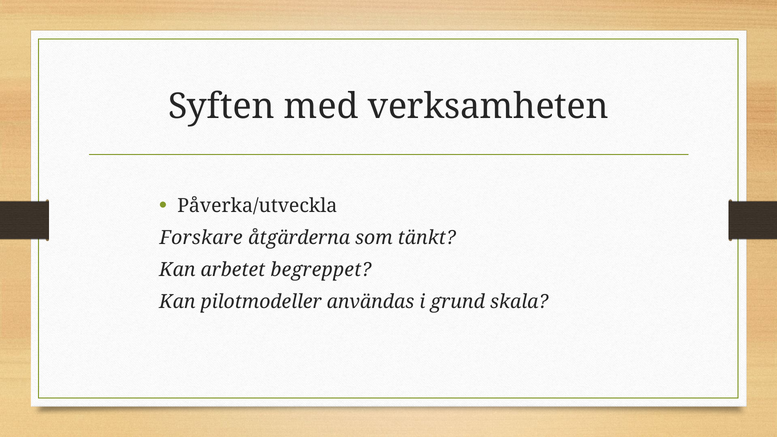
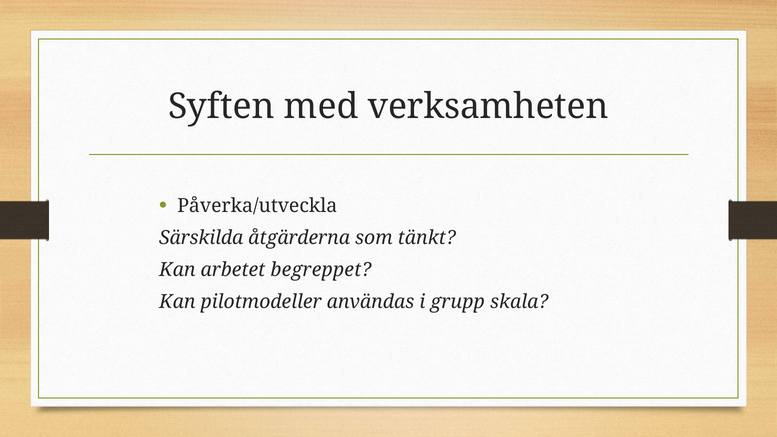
Forskare: Forskare -> Särskilda
grund: grund -> grupp
